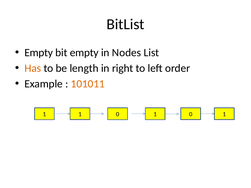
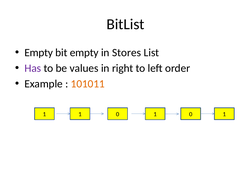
Nodes: Nodes -> Stores
Has colour: orange -> purple
length: length -> values
